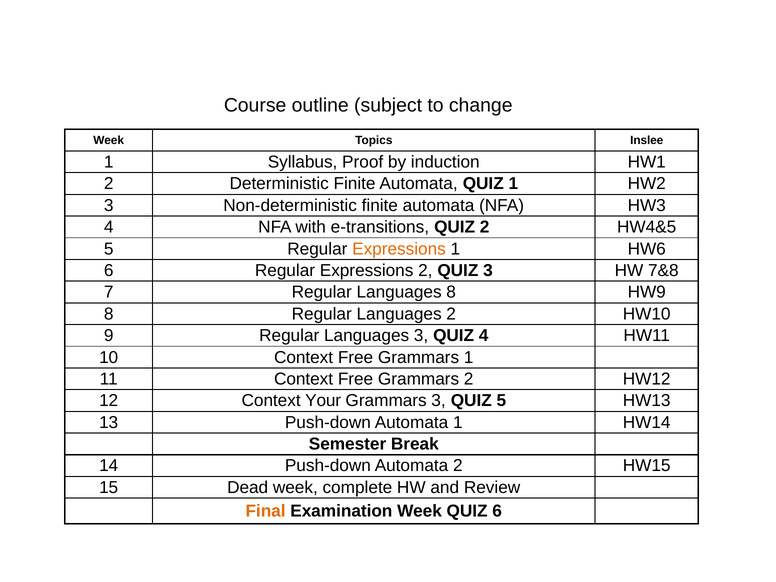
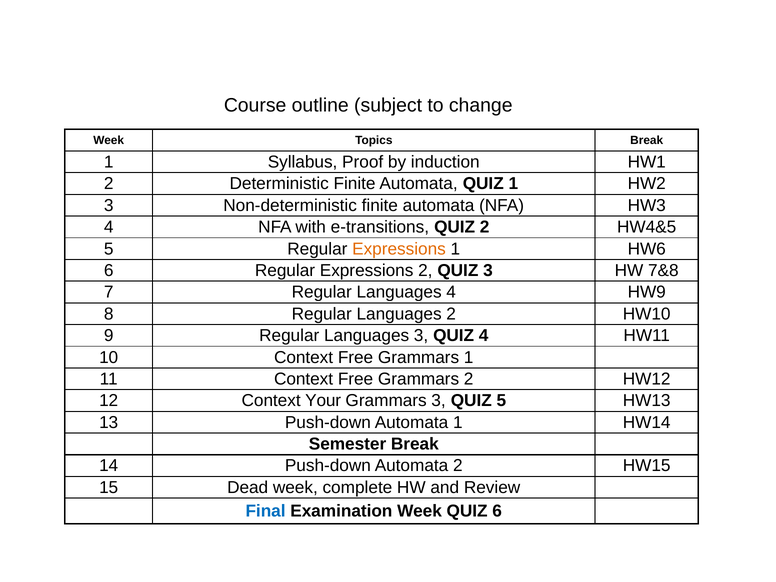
Topics Inslee: Inslee -> Break
Languages 8: 8 -> 4
Final colour: orange -> blue
